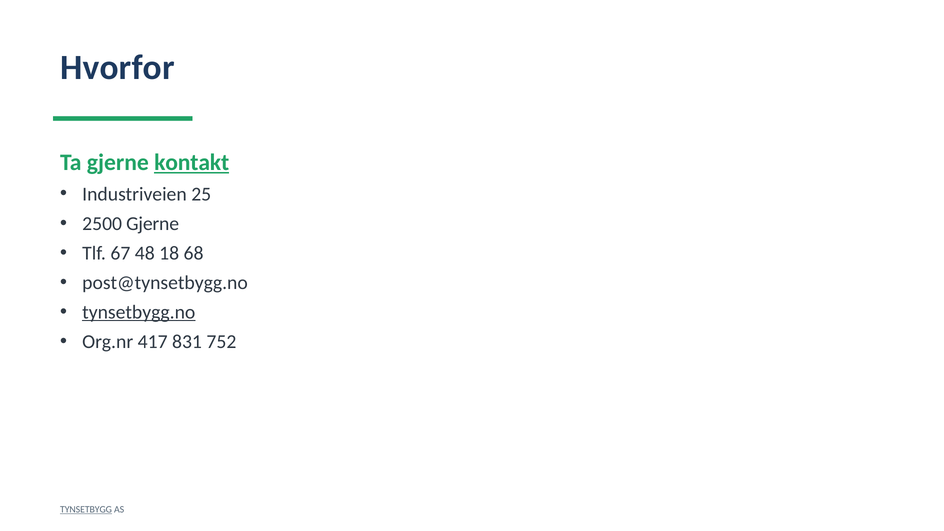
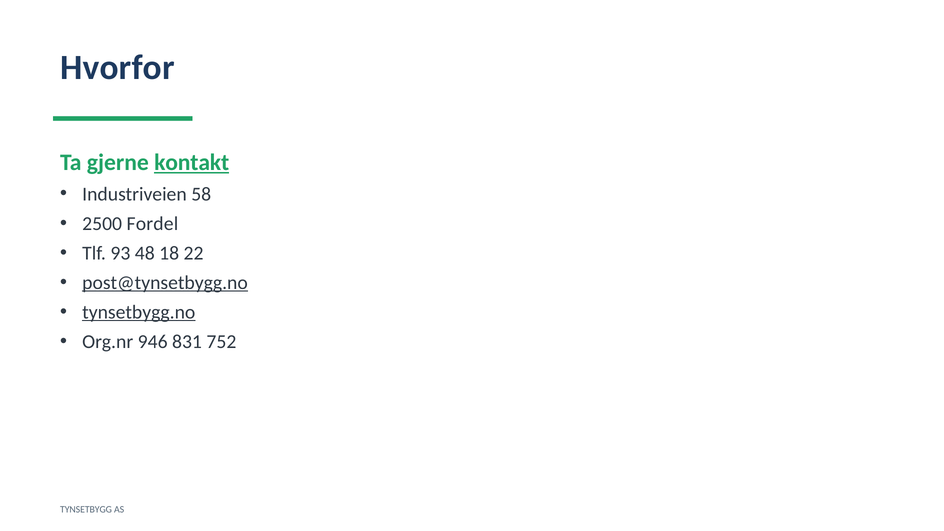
25: 25 -> 58
2500 Gjerne: Gjerne -> Fordel
67: 67 -> 93
68: 68 -> 22
post@tynsetbygg.no underline: none -> present
417: 417 -> 946
TYNSETBYGG underline: present -> none
